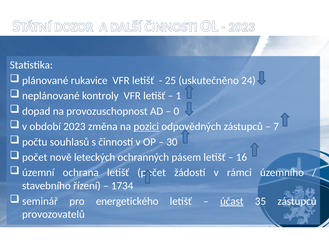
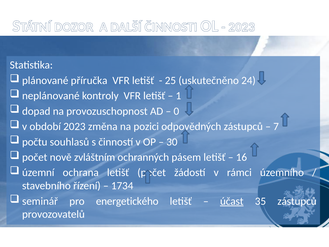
rukavice: rukavice -> příručka
pozici underline: present -> none
leteckých: leteckých -> zvláštním
